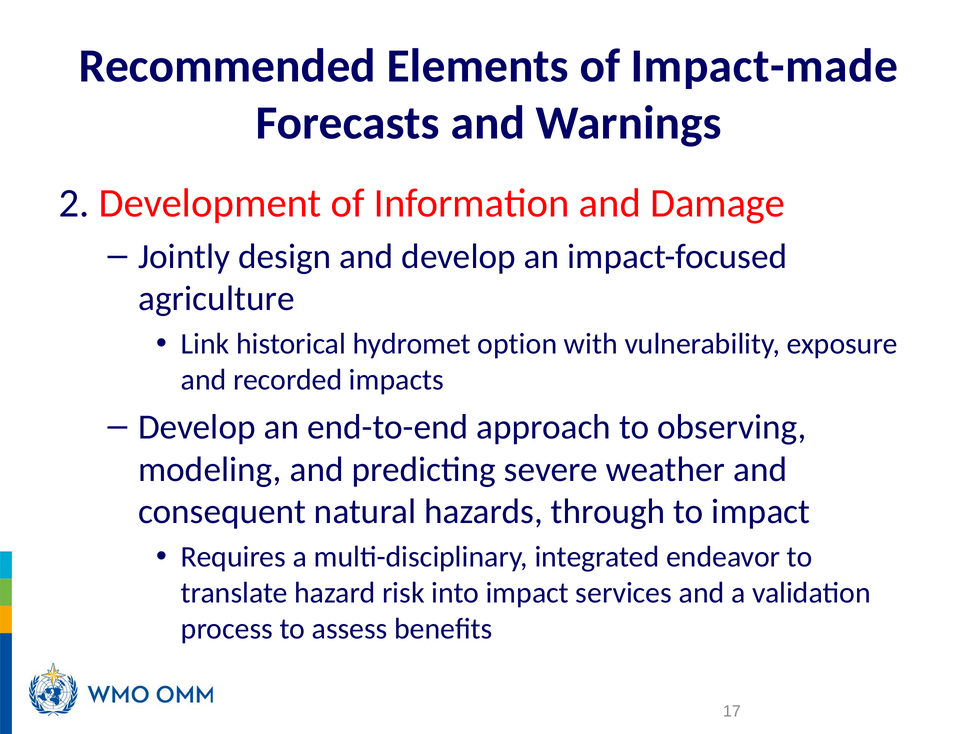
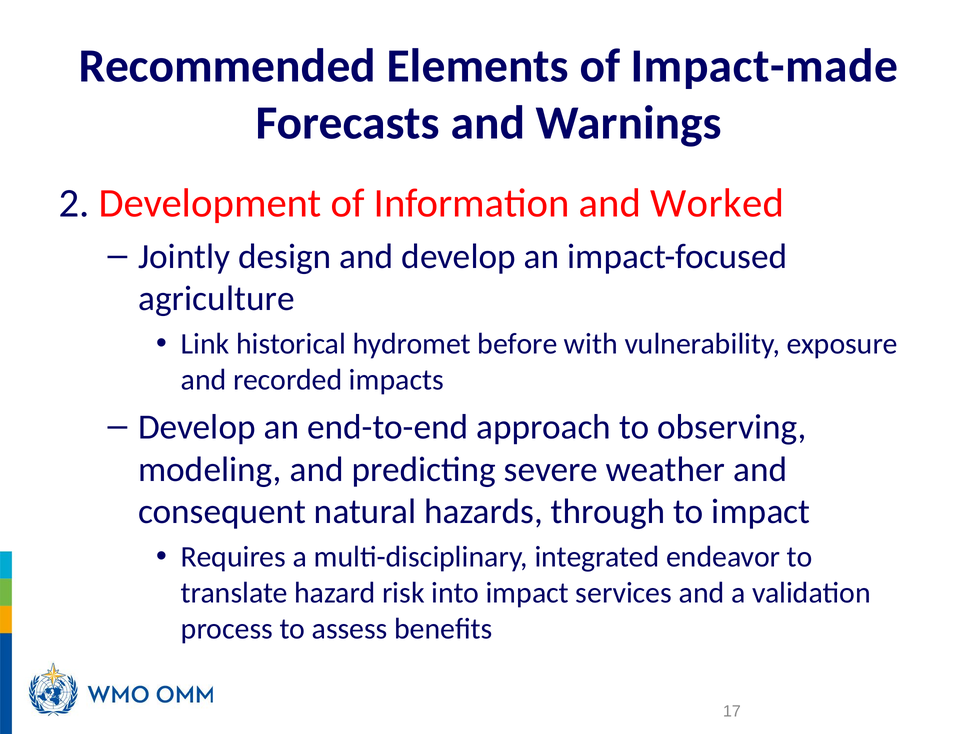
Damage: Damage -> Worked
option: option -> before
